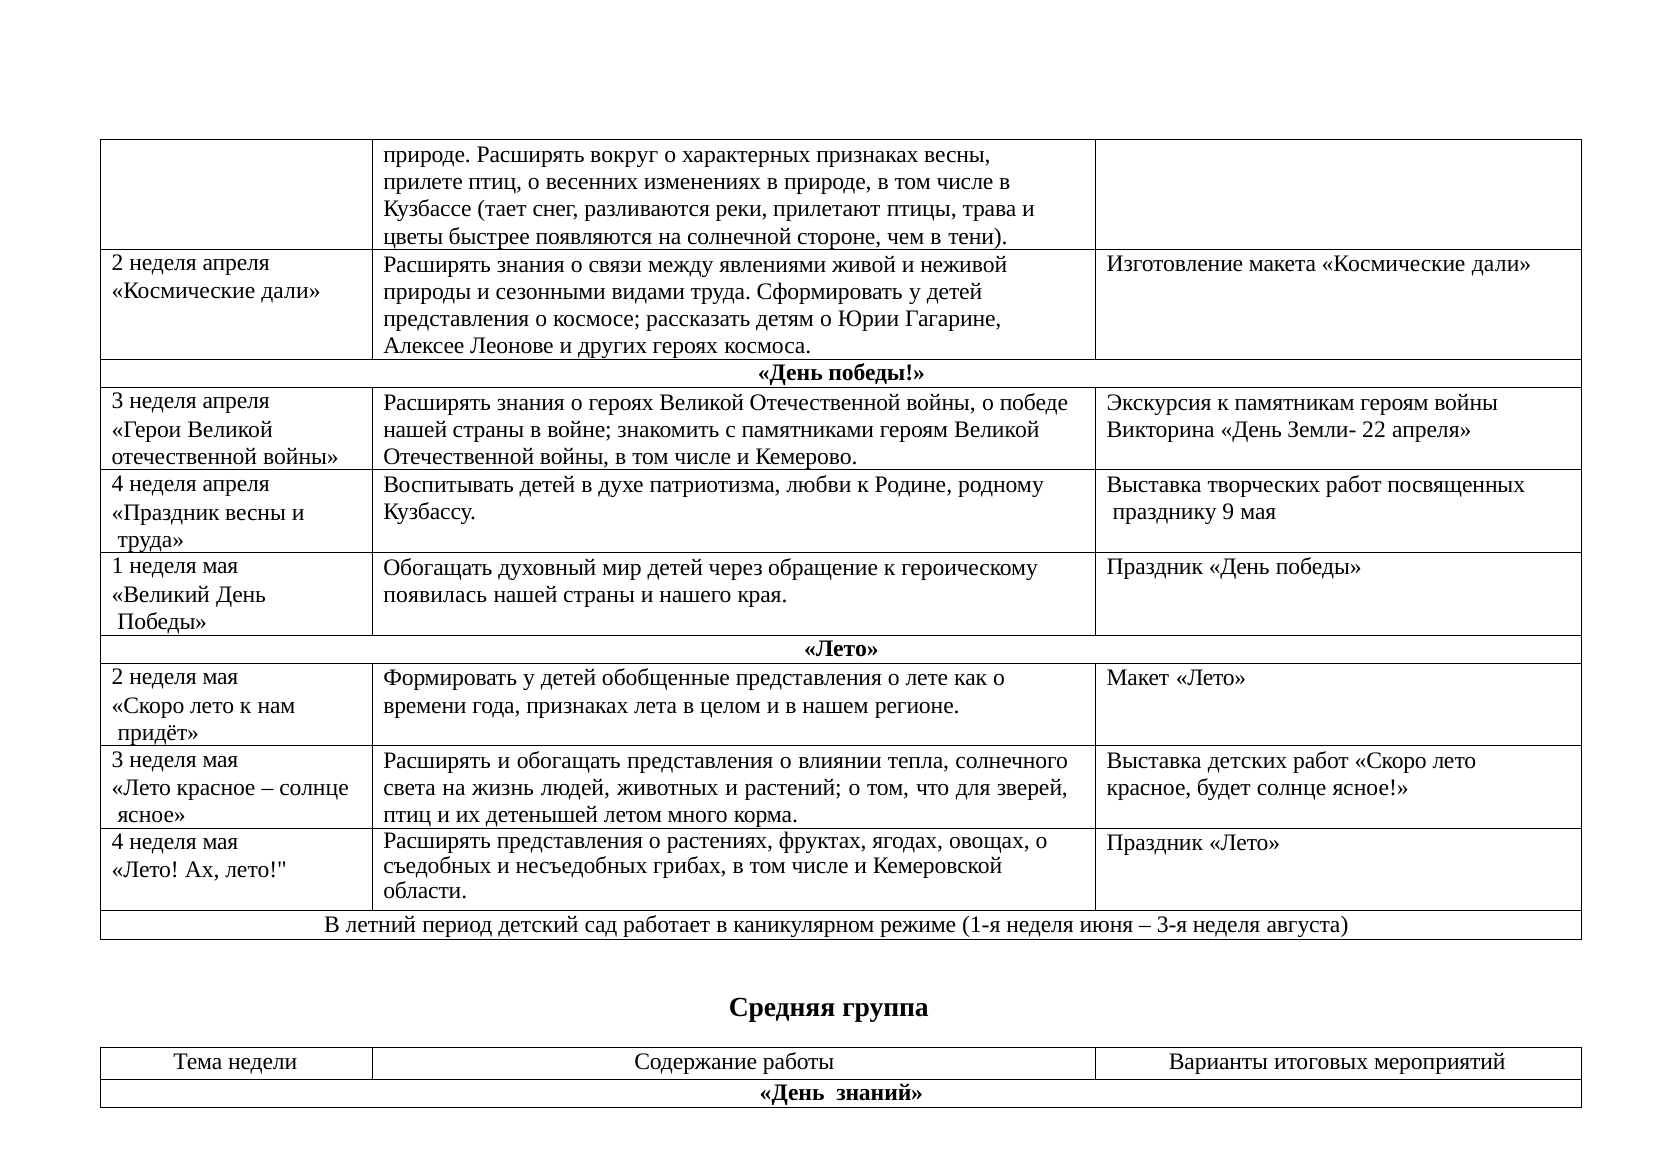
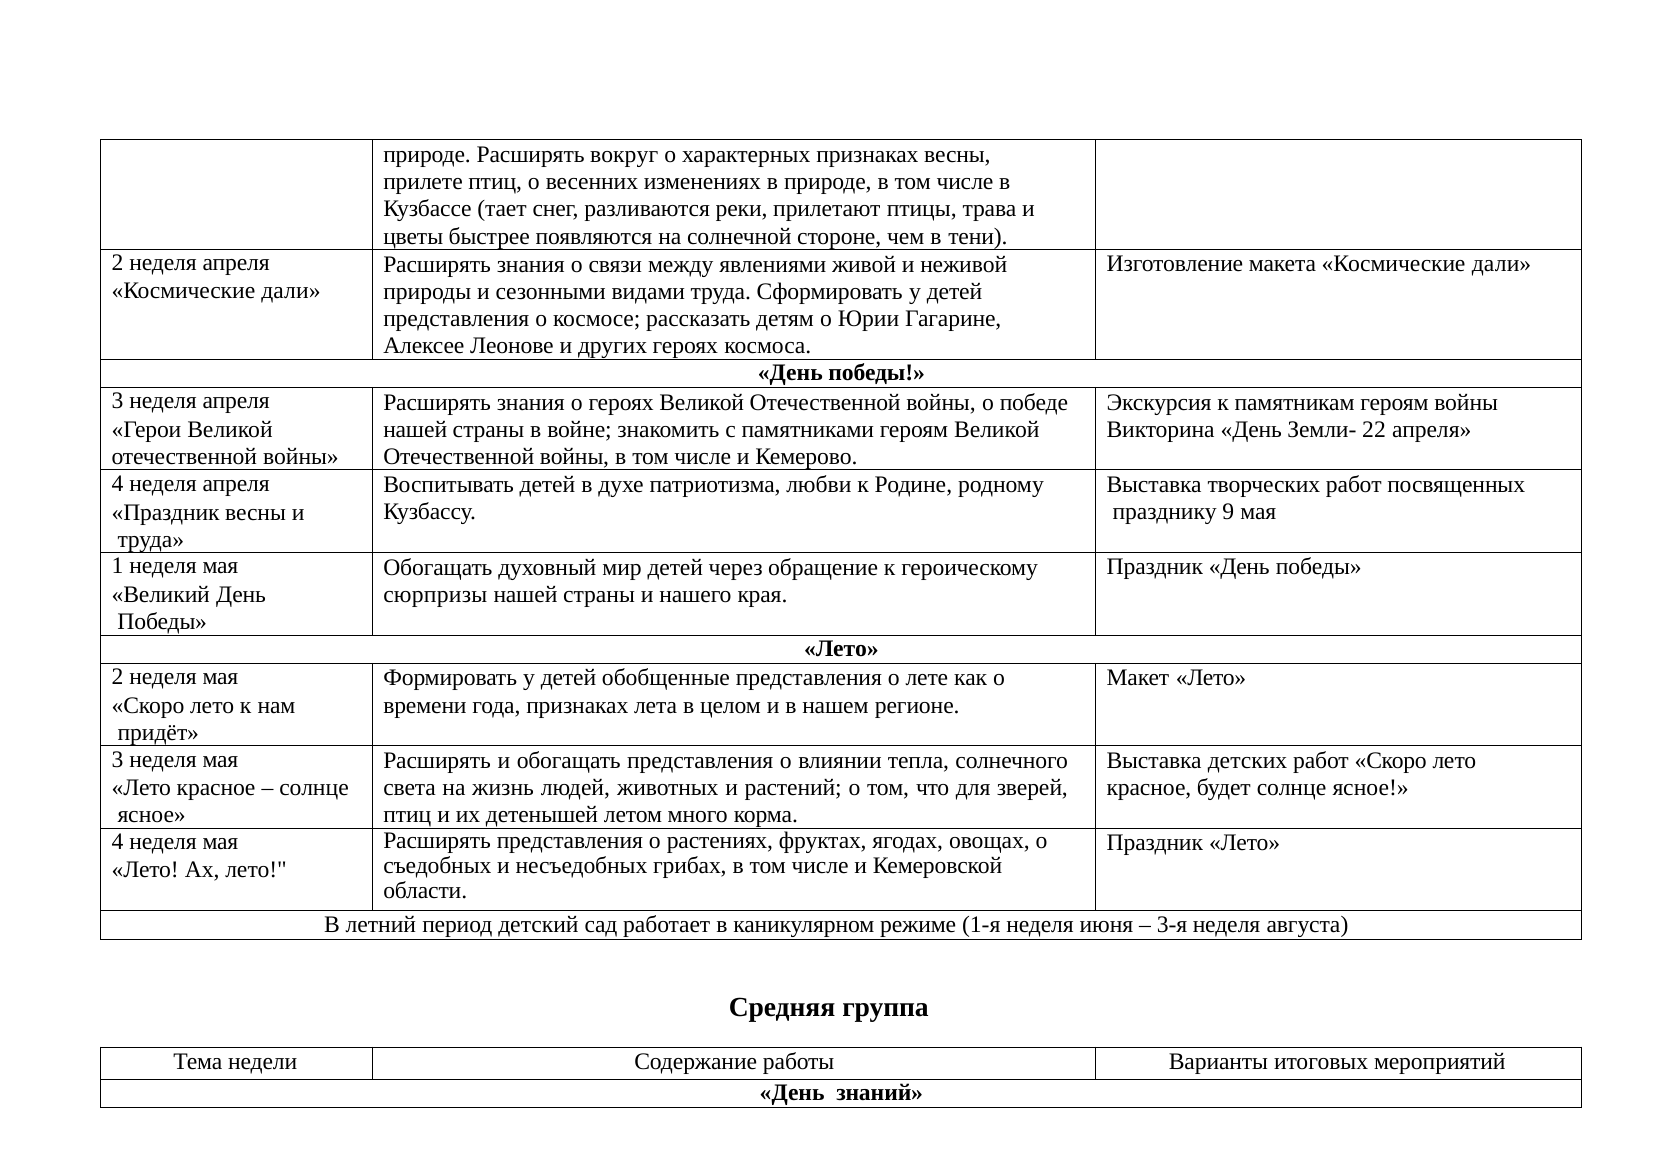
появилась: появилась -> сюрпризы
